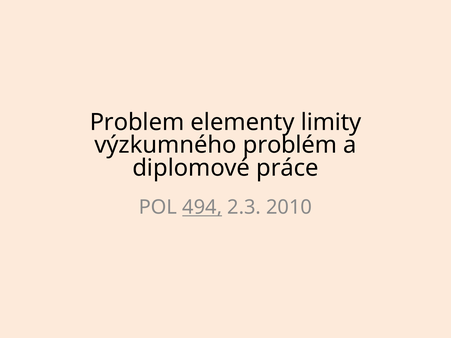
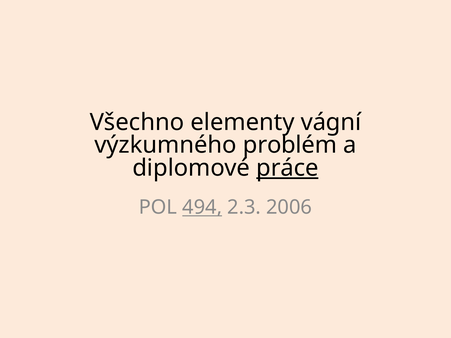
Problem: Problem -> Všechno
limity: limity -> vágní
práce underline: none -> present
2010: 2010 -> 2006
